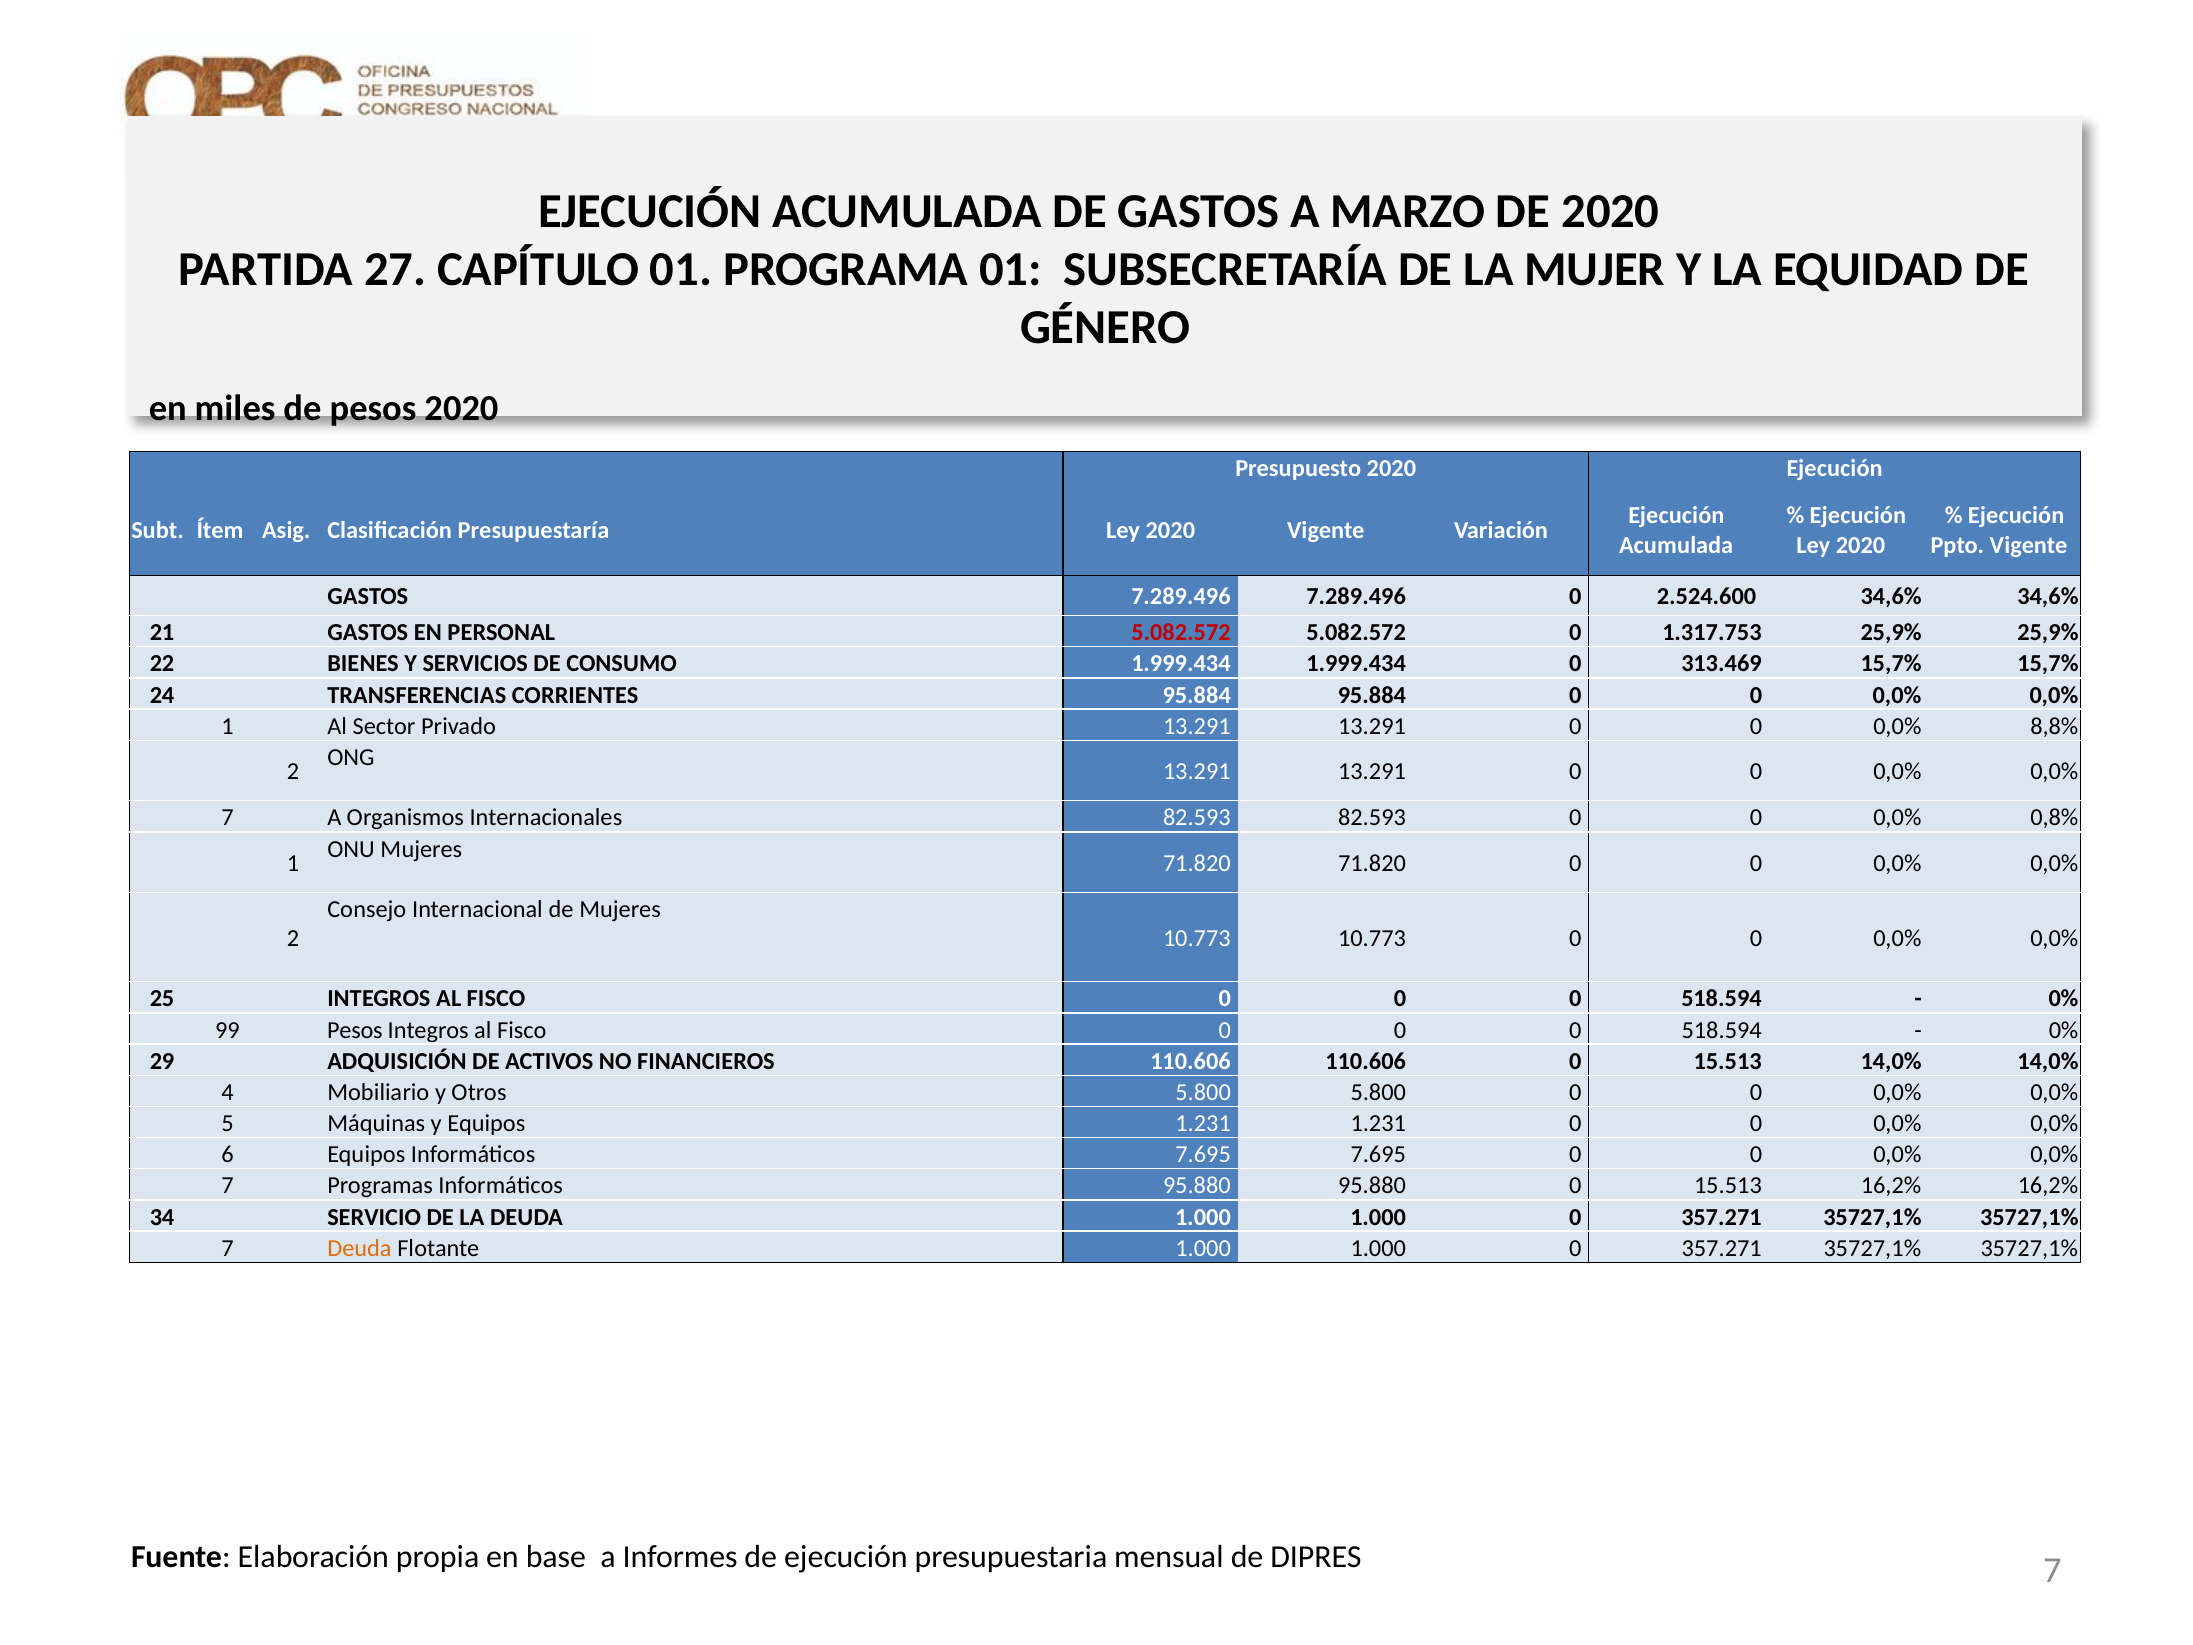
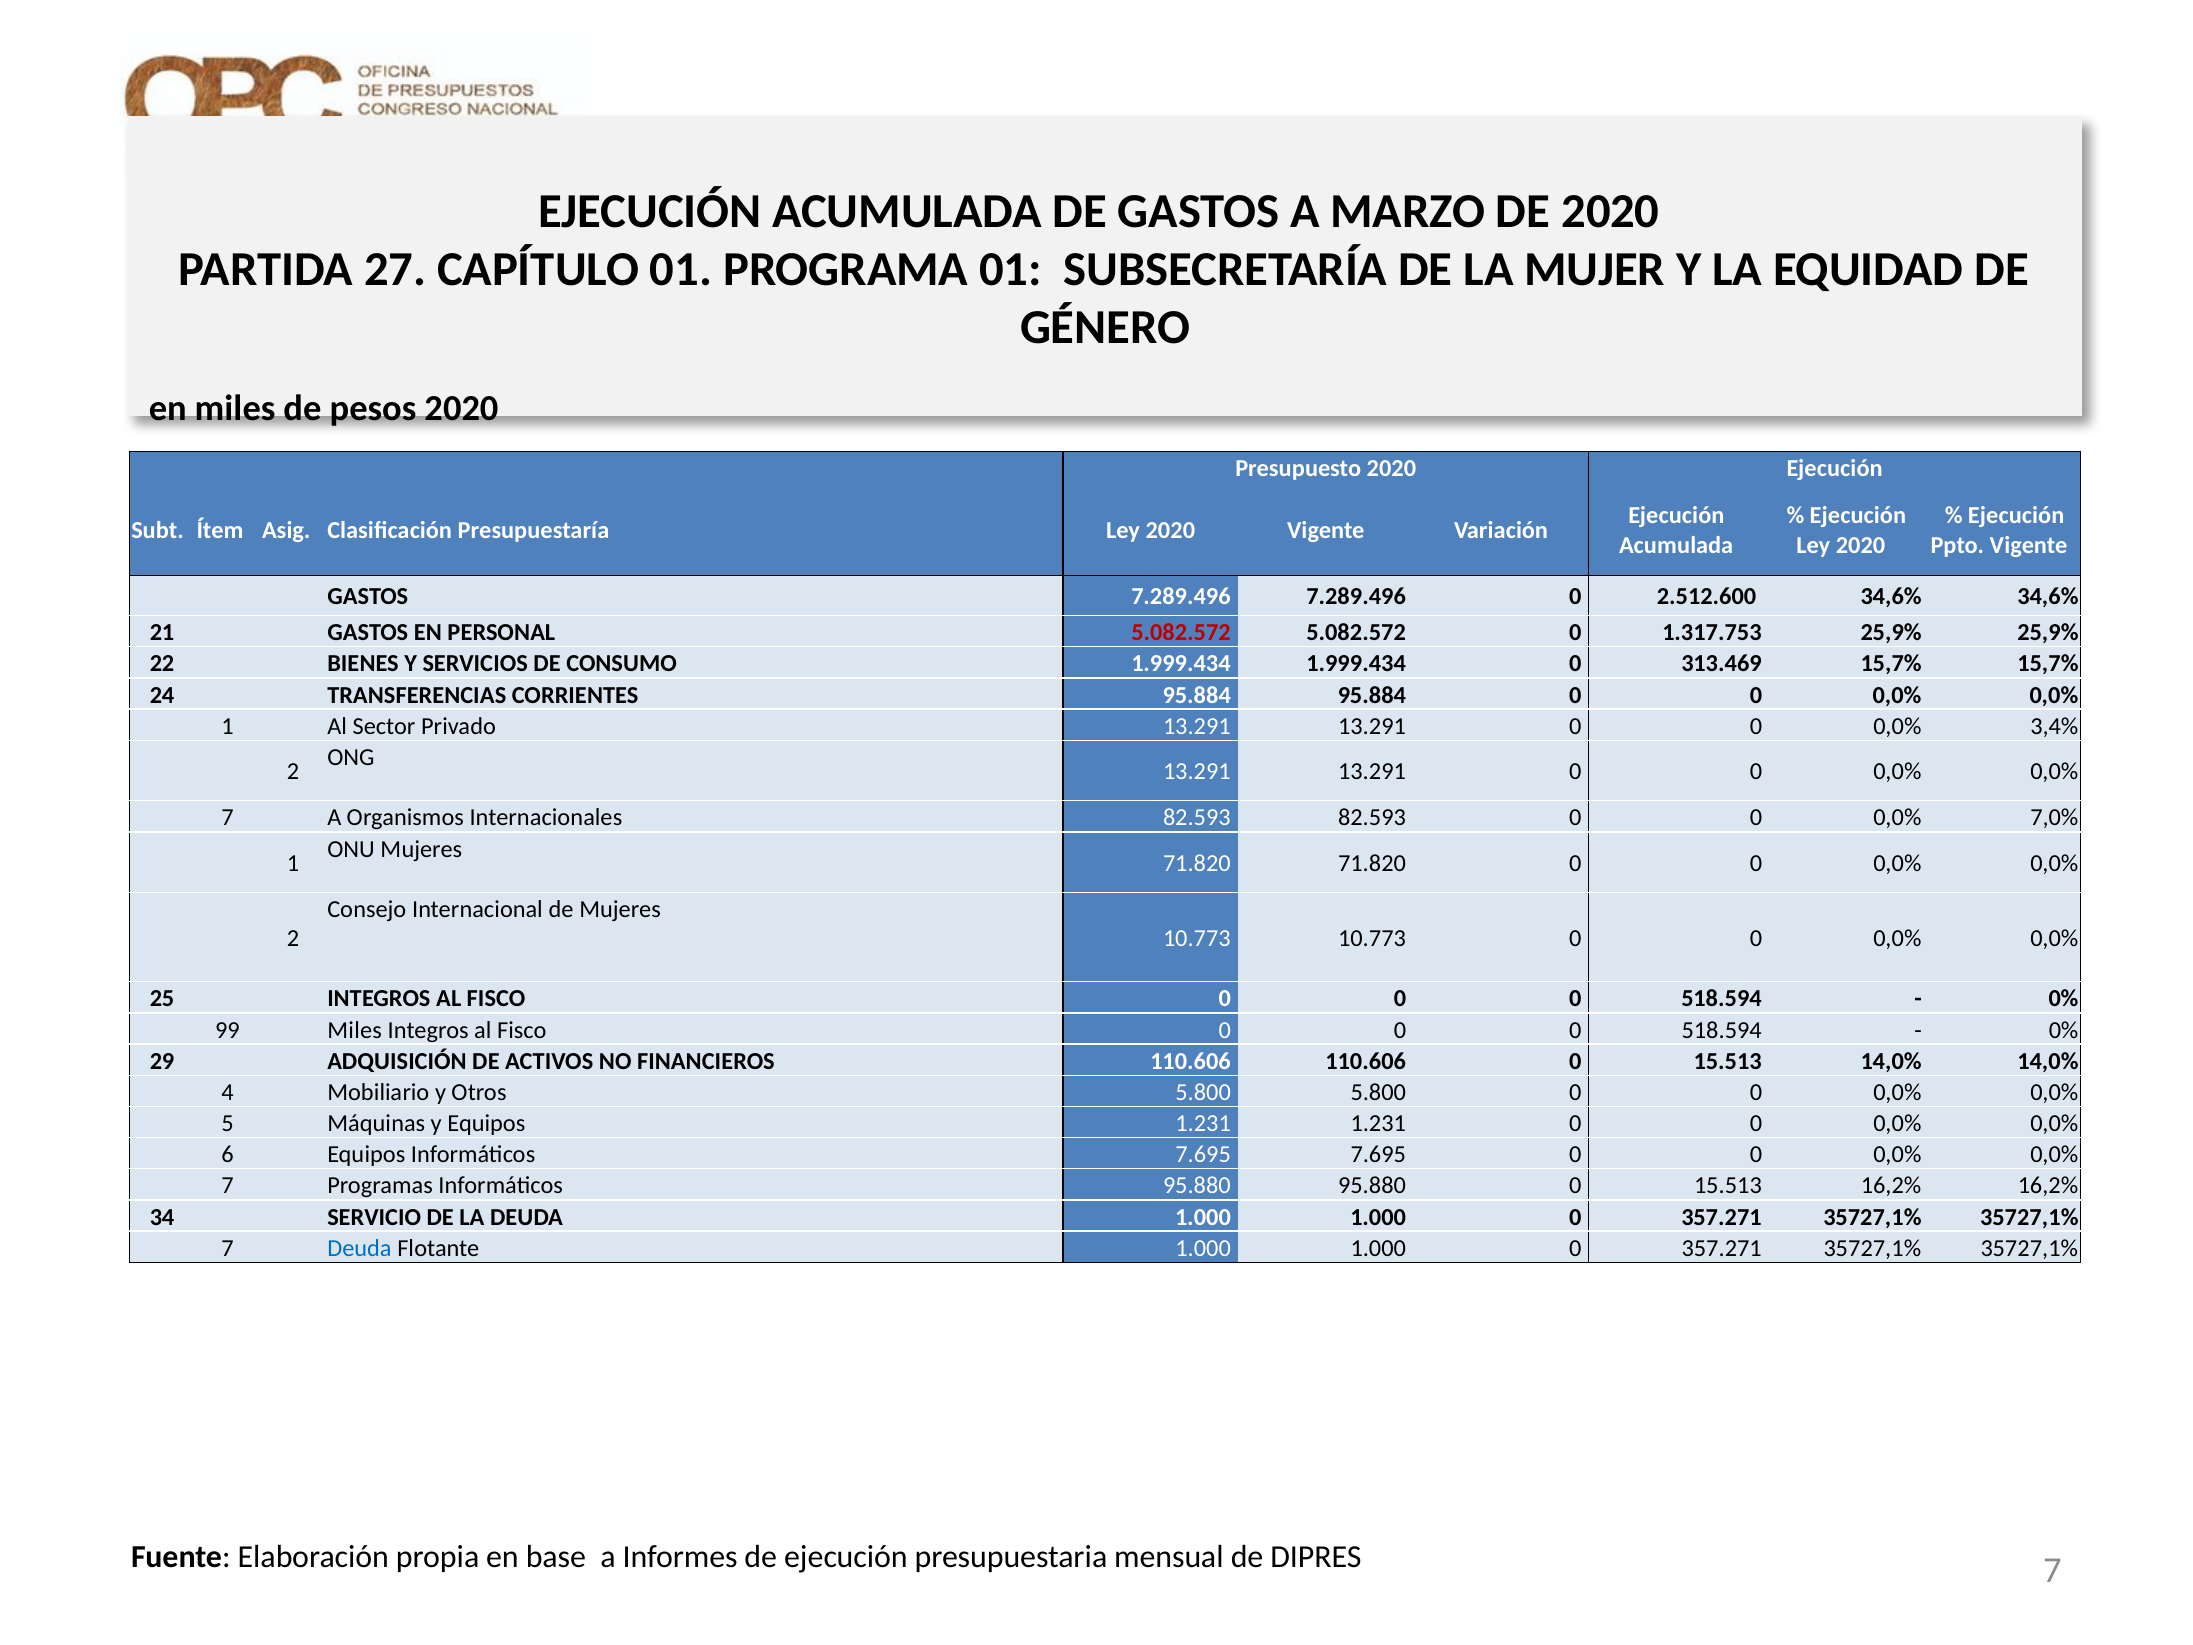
2.524.600: 2.524.600 -> 2.512.600
8,8%: 8,8% -> 3,4%
0,8%: 0,8% -> 7,0%
99 Pesos: Pesos -> Miles
Deuda at (360, 1248) colour: orange -> blue
